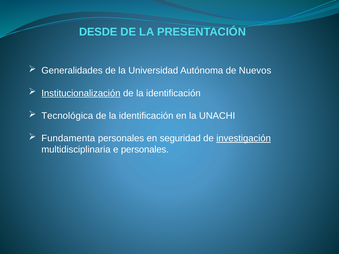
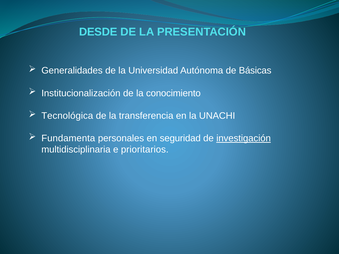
Nuevos: Nuevos -> Básicas
Institucionalización underline: present -> none
identificación at (173, 93): identificación -> conocimiento
identificación at (146, 116): identificación -> transferencia
e personales: personales -> prioritarios
